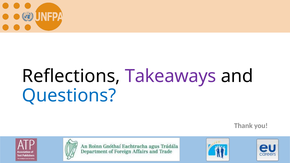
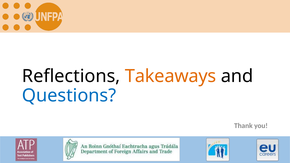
Takeaways colour: purple -> orange
